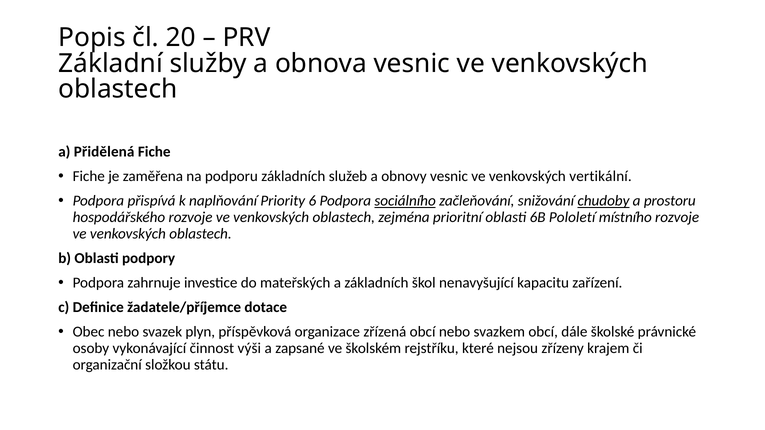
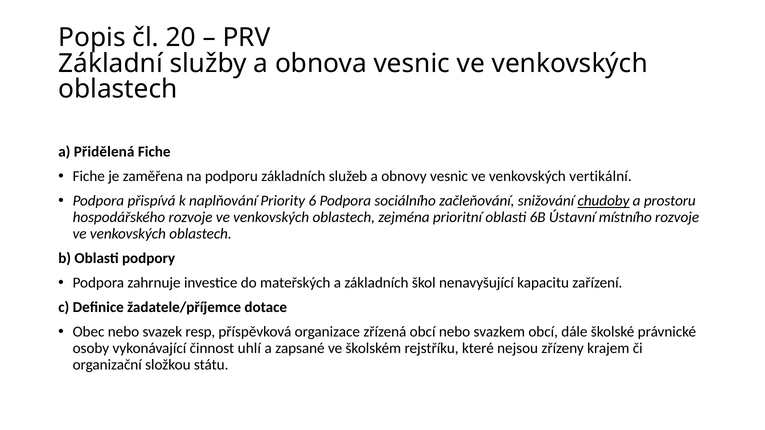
sociálního underline: present -> none
Pololetí: Pololetí -> Ústavní
plyn: plyn -> resp
výši: výši -> uhlí
